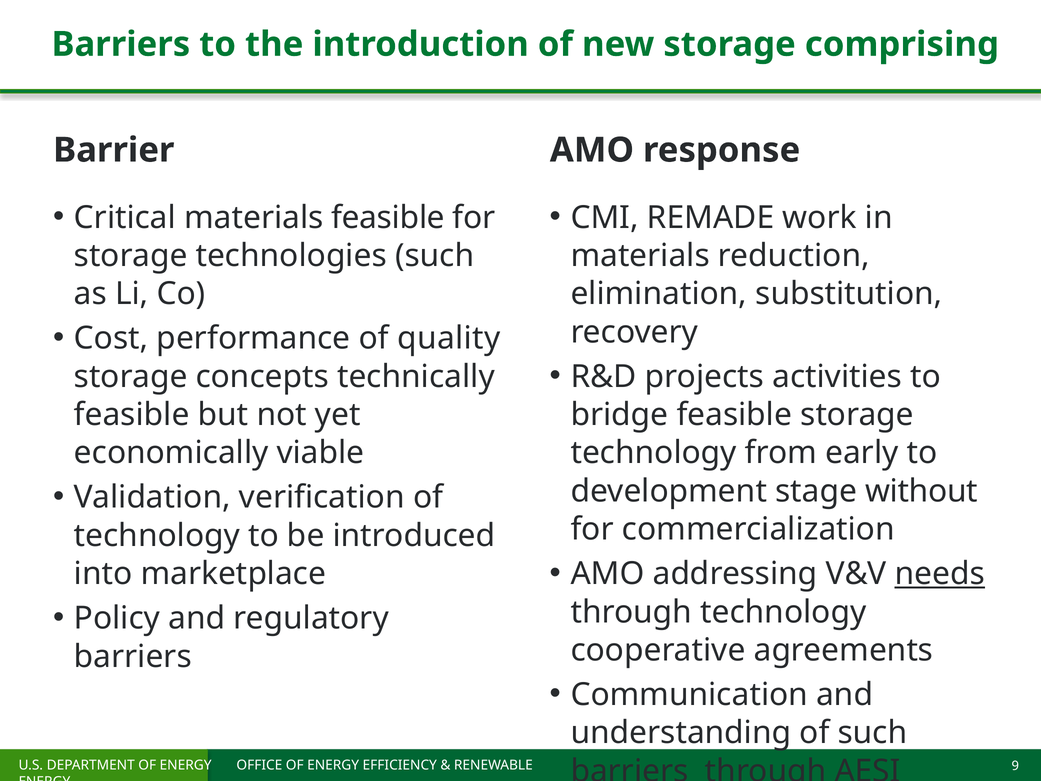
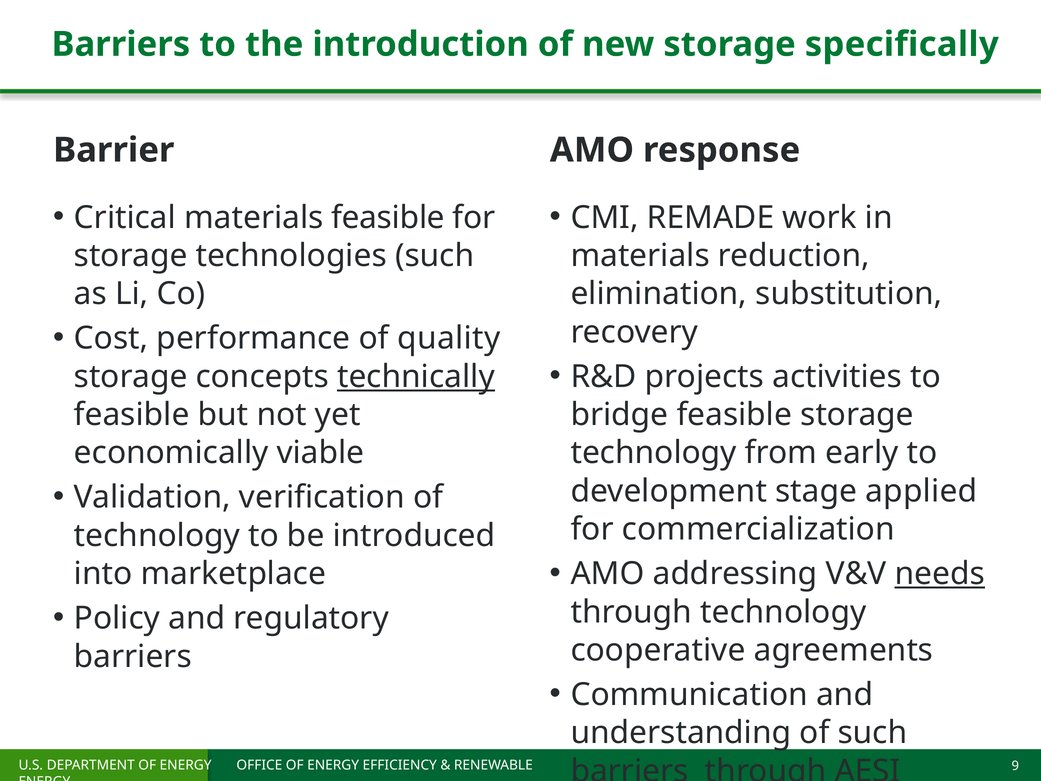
comprising: comprising -> specifically
technically underline: none -> present
without: without -> applied
